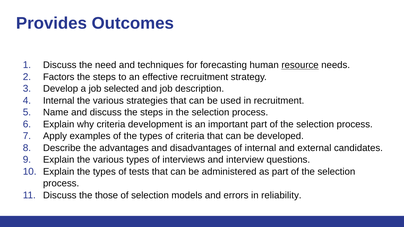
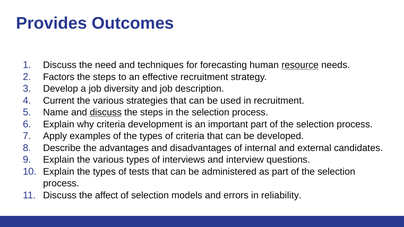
selected: selected -> diversity
Internal at (59, 101): Internal -> Current
discuss at (106, 113) underline: none -> present
those: those -> affect
